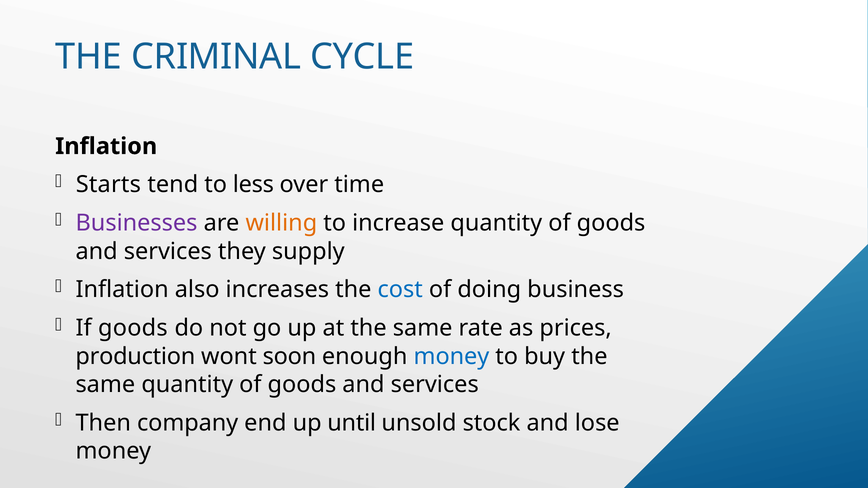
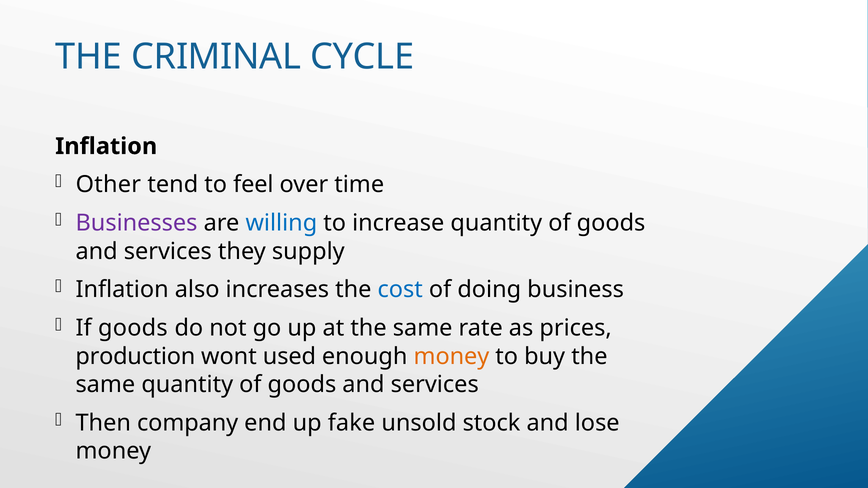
Starts: Starts -> Other
less: less -> feel
willing colour: orange -> blue
soon: soon -> used
money at (451, 357) colour: blue -> orange
until: until -> fake
